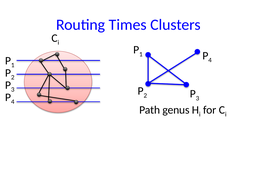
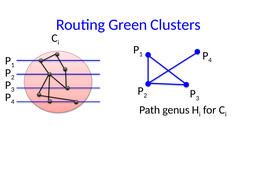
Times: Times -> Green
